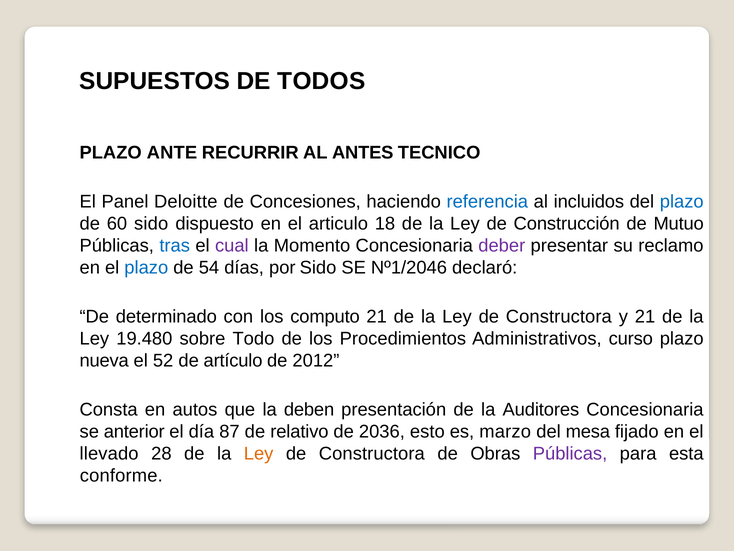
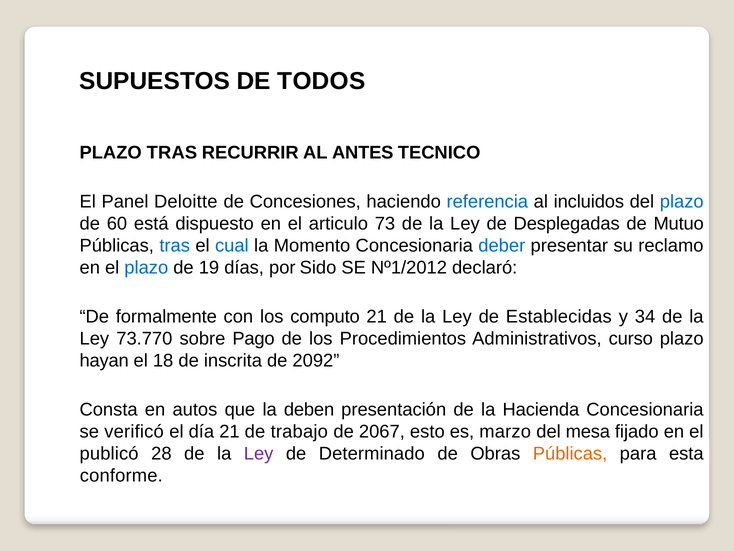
PLAZO ANTE: ANTE -> TRAS
60 sido: sido -> está
18: 18 -> 73
Construcción: Construcción -> Desplegadas
cual colour: purple -> blue
deber colour: purple -> blue
54: 54 -> 19
Nº1/2046: Nº1/2046 -> Nº1/2012
determinado: determinado -> formalmente
Constructora at (559, 316): Constructora -> Establecidas
y 21: 21 -> 34
19.480: 19.480 -> 73.770
Todo: Todo -> Pago
nueva: nueva -> hayan
52: 52 -> 18
artículo: artículo -> inscrita
2012: 2012 -> 2092
Auditores: Auditores -> Hacienda
anterior: anterior -> verificó
día 87: 87 -> 21
relativo: relativo -> trabajo
2036: 2036 -> 2067
llevado: llevado -> publicó
Ley at (259, 453) colour: orange -> purple
Constructora at (372, 453): Constructora -> Determinado
Públicas at (570, 453) colour: purple -> orange
